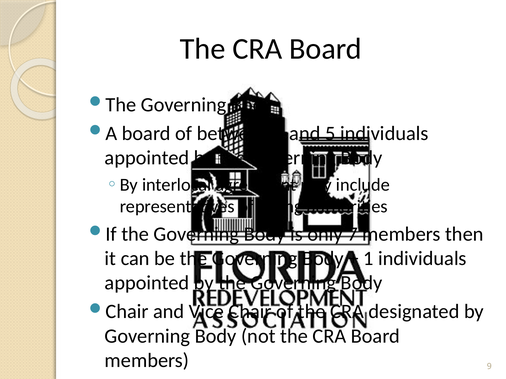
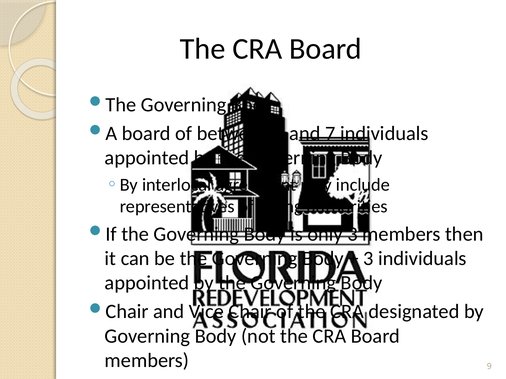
and 5: 5 -> 7
only 7: 7 -> 3
1 at (368, 259): 1 -> 3
